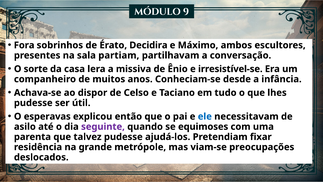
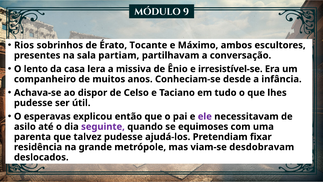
Fora: Fora -> Rios
Decidira: Decidira -> Tocante
sorte: sorte -> lento
ele colour: blue -> purple
preocupações: preocupações -> desdobravam
